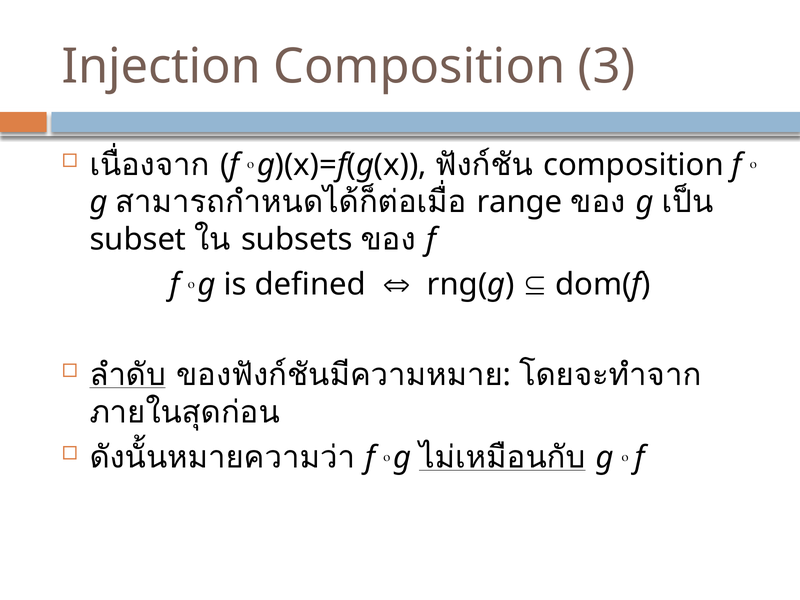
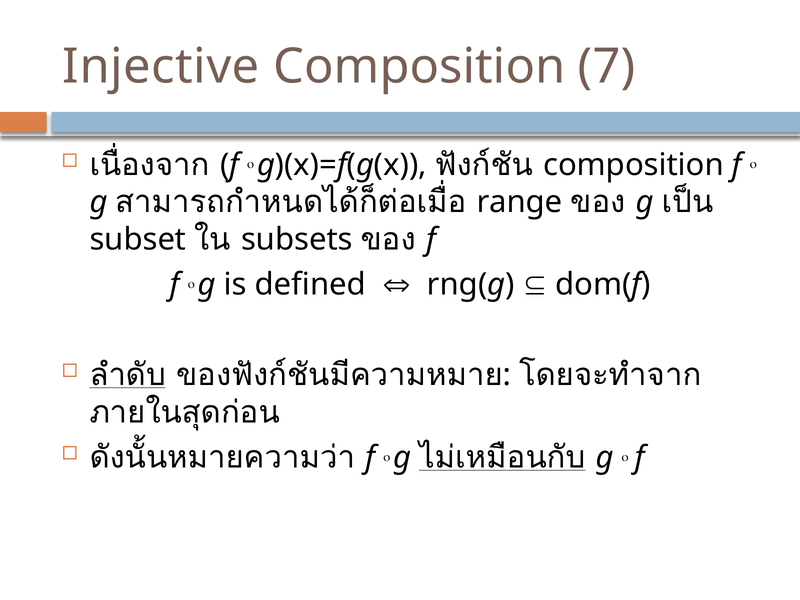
Injection: Injection -> Injective
3: 3 -> 7
